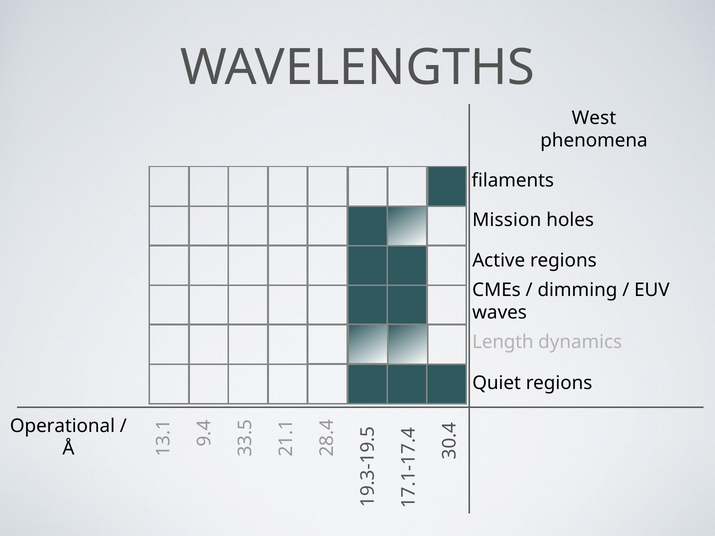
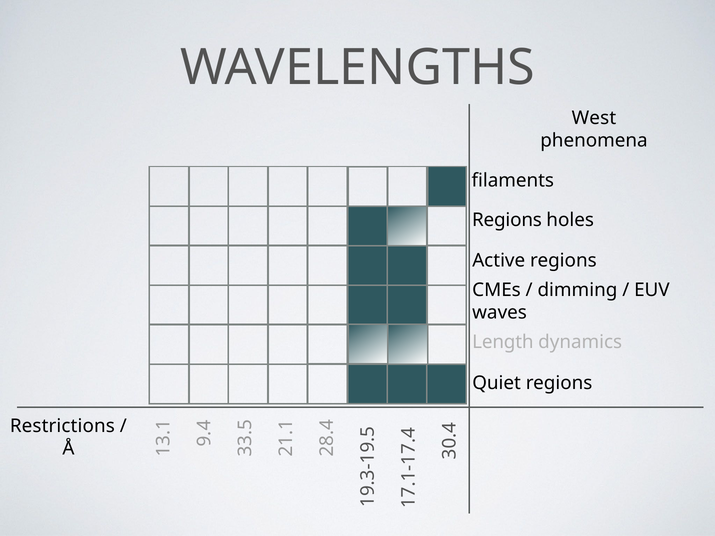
Mission at (507, 220): Mission -> Regions
Operational: Operational -> Restrictions
